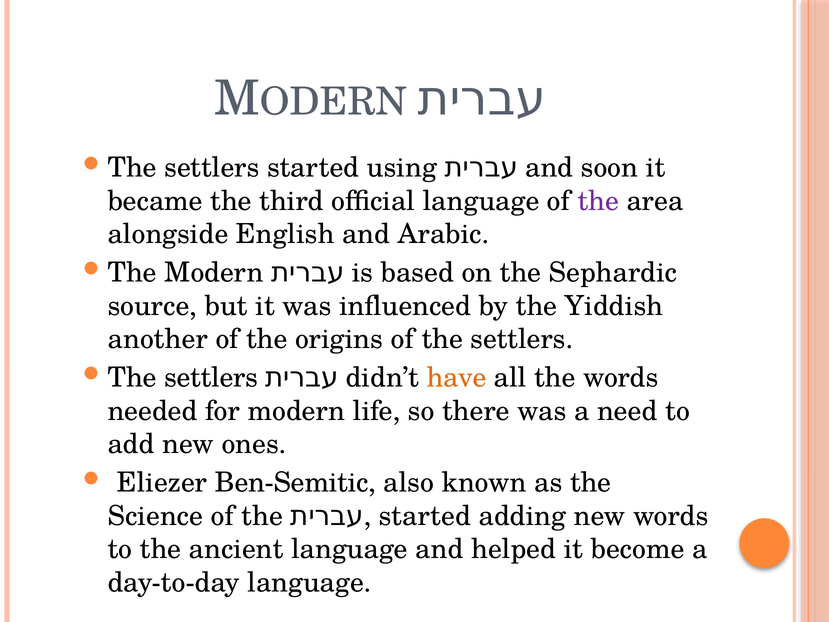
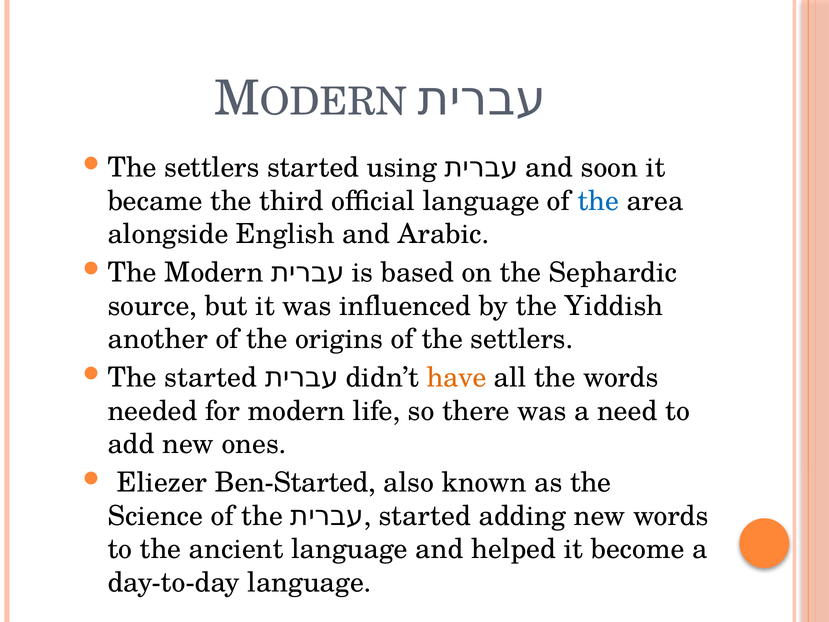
the at (598, 201) colour: purple -> blue
settlers at (211, 378): settlers -> started
Ben-Semitic: Ben-Semitic -> Ben-Started
